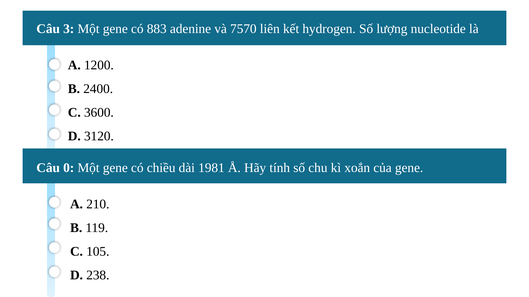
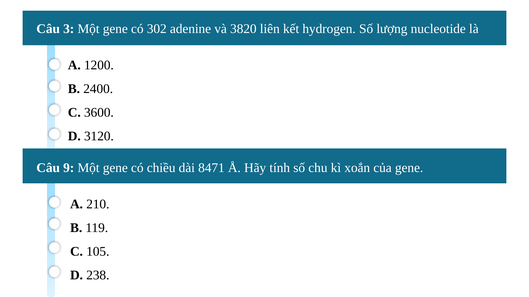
883: 883 -> 302
7570: 7570 -> 3820
0: 0 -> 9
1981: 1981 -> 8471
